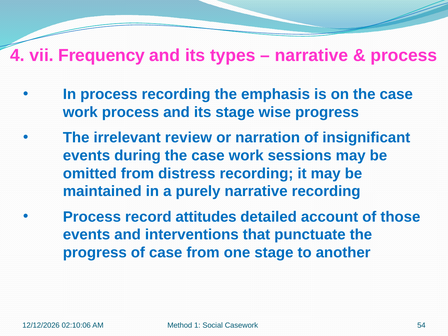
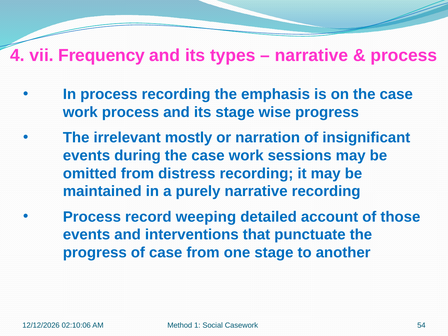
review: review -> mostly
attitudes: attitudes -> weeping
